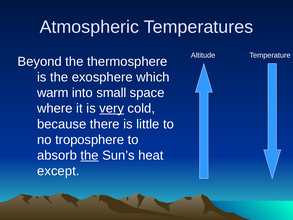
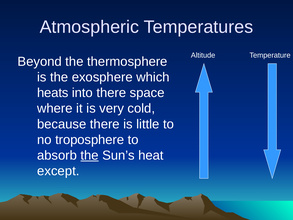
warm: warm -> heats
into small: small -> there
very underline: present -> none
